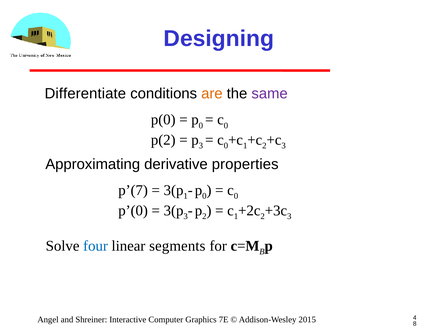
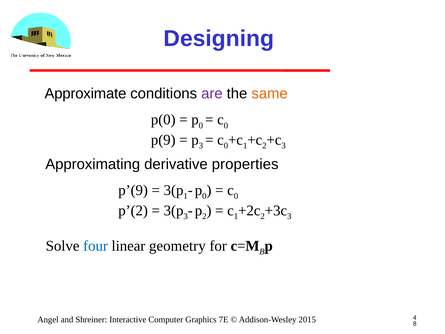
Differentiate: Differentiate -> Approximate
are colour: orange -> purple
same colour: purple -> orange
p(2: p(2 -> p(9
p’(7: p’(7 -> p’(9
p’(0: p’(0 -> p’(2
segments: segments -> geometry
